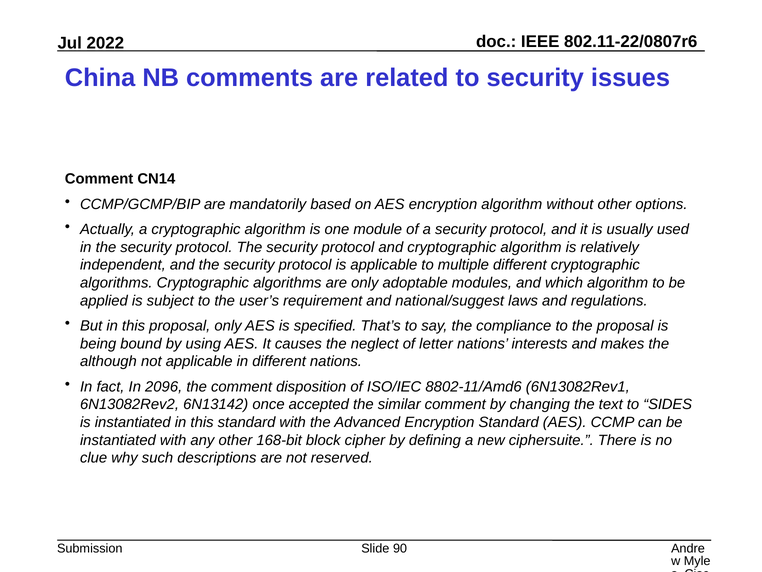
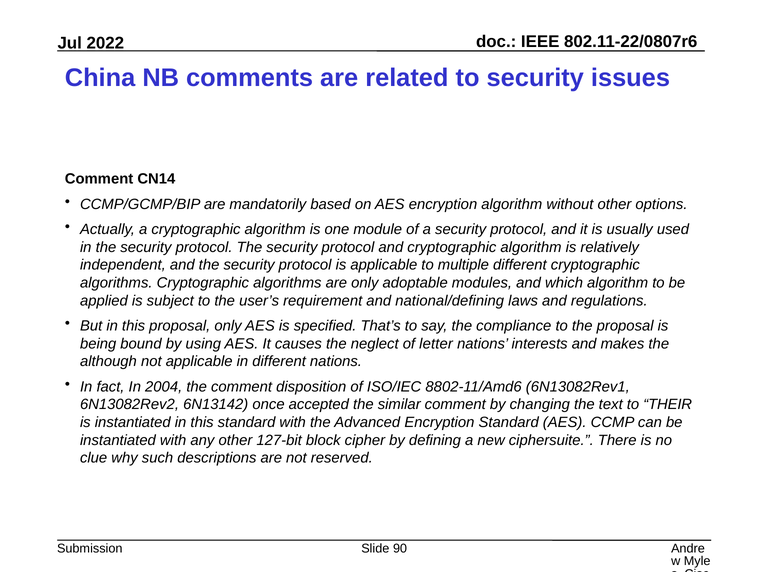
national/suggest: national/suggest -> national/defining
2096: 2096 -> 2004
SIDES: SIDES -> THEIR
168-bit: 168-bit -> 127-bit
